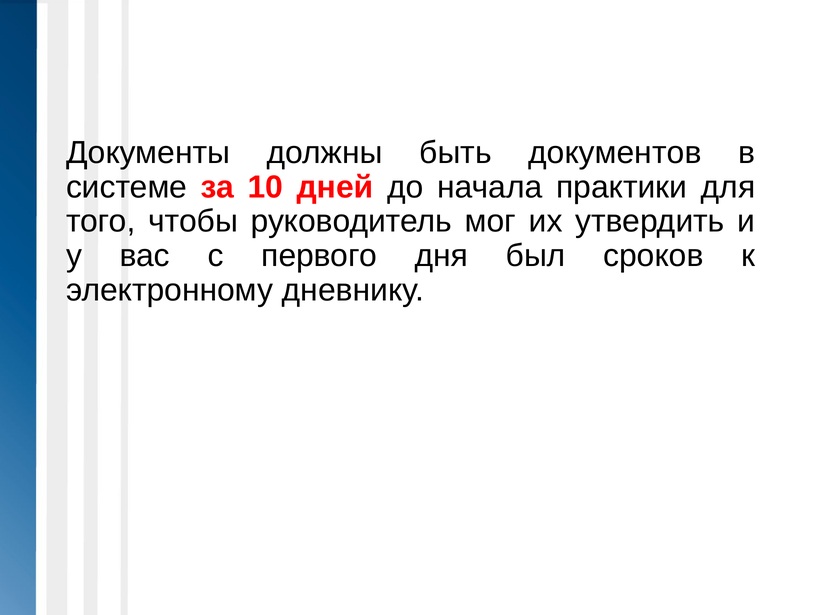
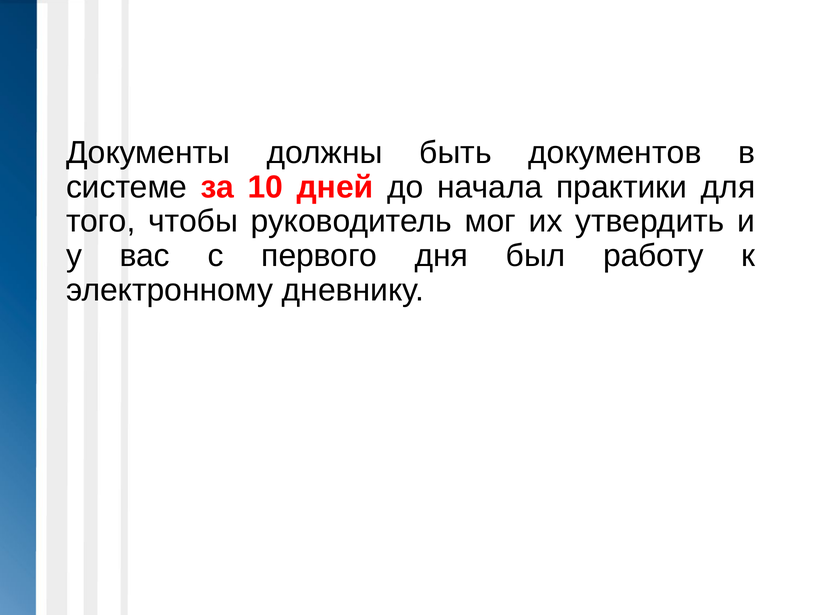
сроков: сроков -> работу
